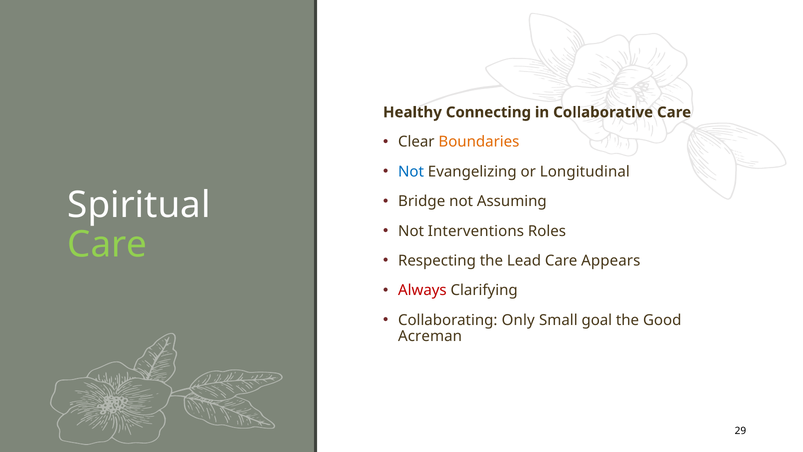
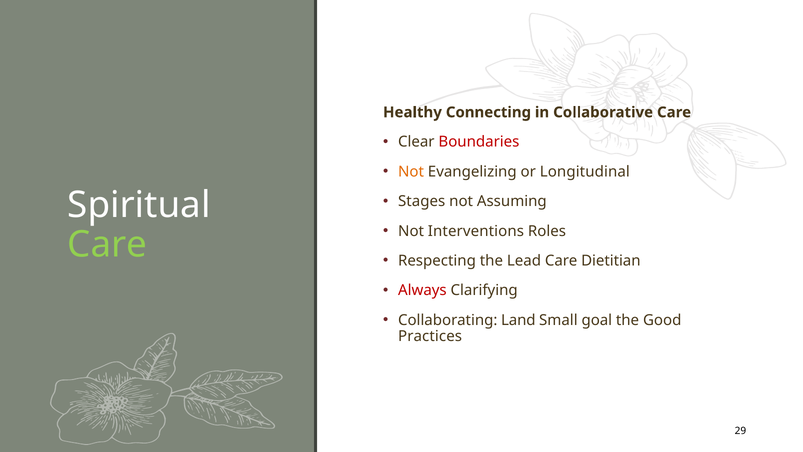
Boundaries colour: orange -> red
Not at (411, 172) colour: blue -> orange
Bridge: Bridge -> Stages
Appears: Appears -> Dietitian
Only: Only -> Land
Acreman: Acreman -> Practices
